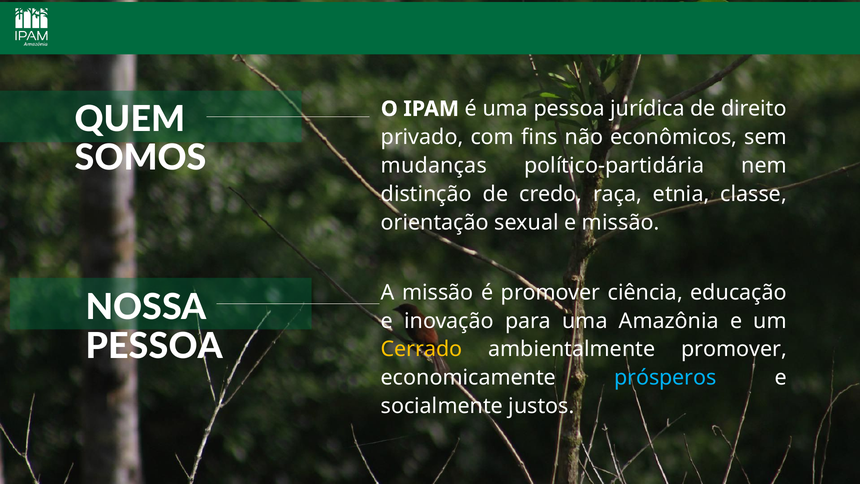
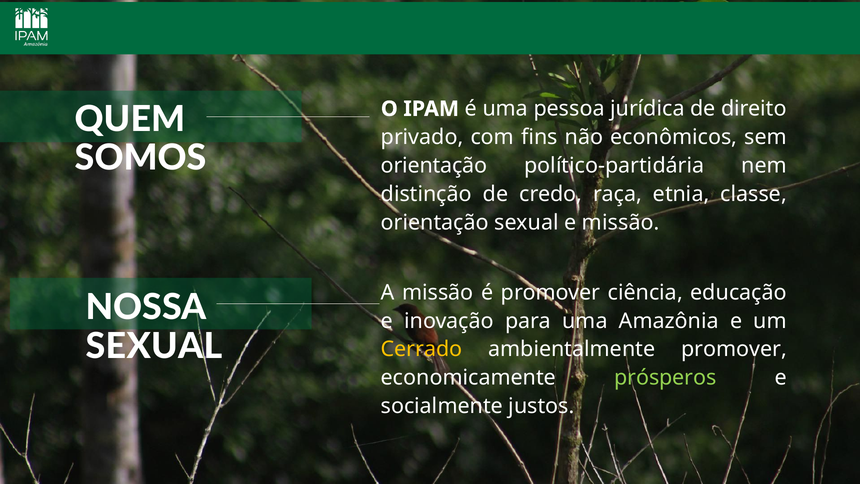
mudanças at (434, 166): mudanças -> orientação
PESSOA at (154, 346): PESSOA -> SEXUAL
prósperos colour: light blue -> light green
